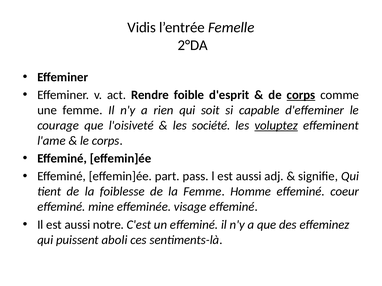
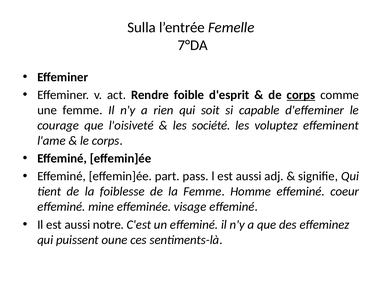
Vidis: Vidis -> Sulla
2°DA: 2°DA -> 7°DA
voluptez underline: present -> none
aboli: aboli -> oune
